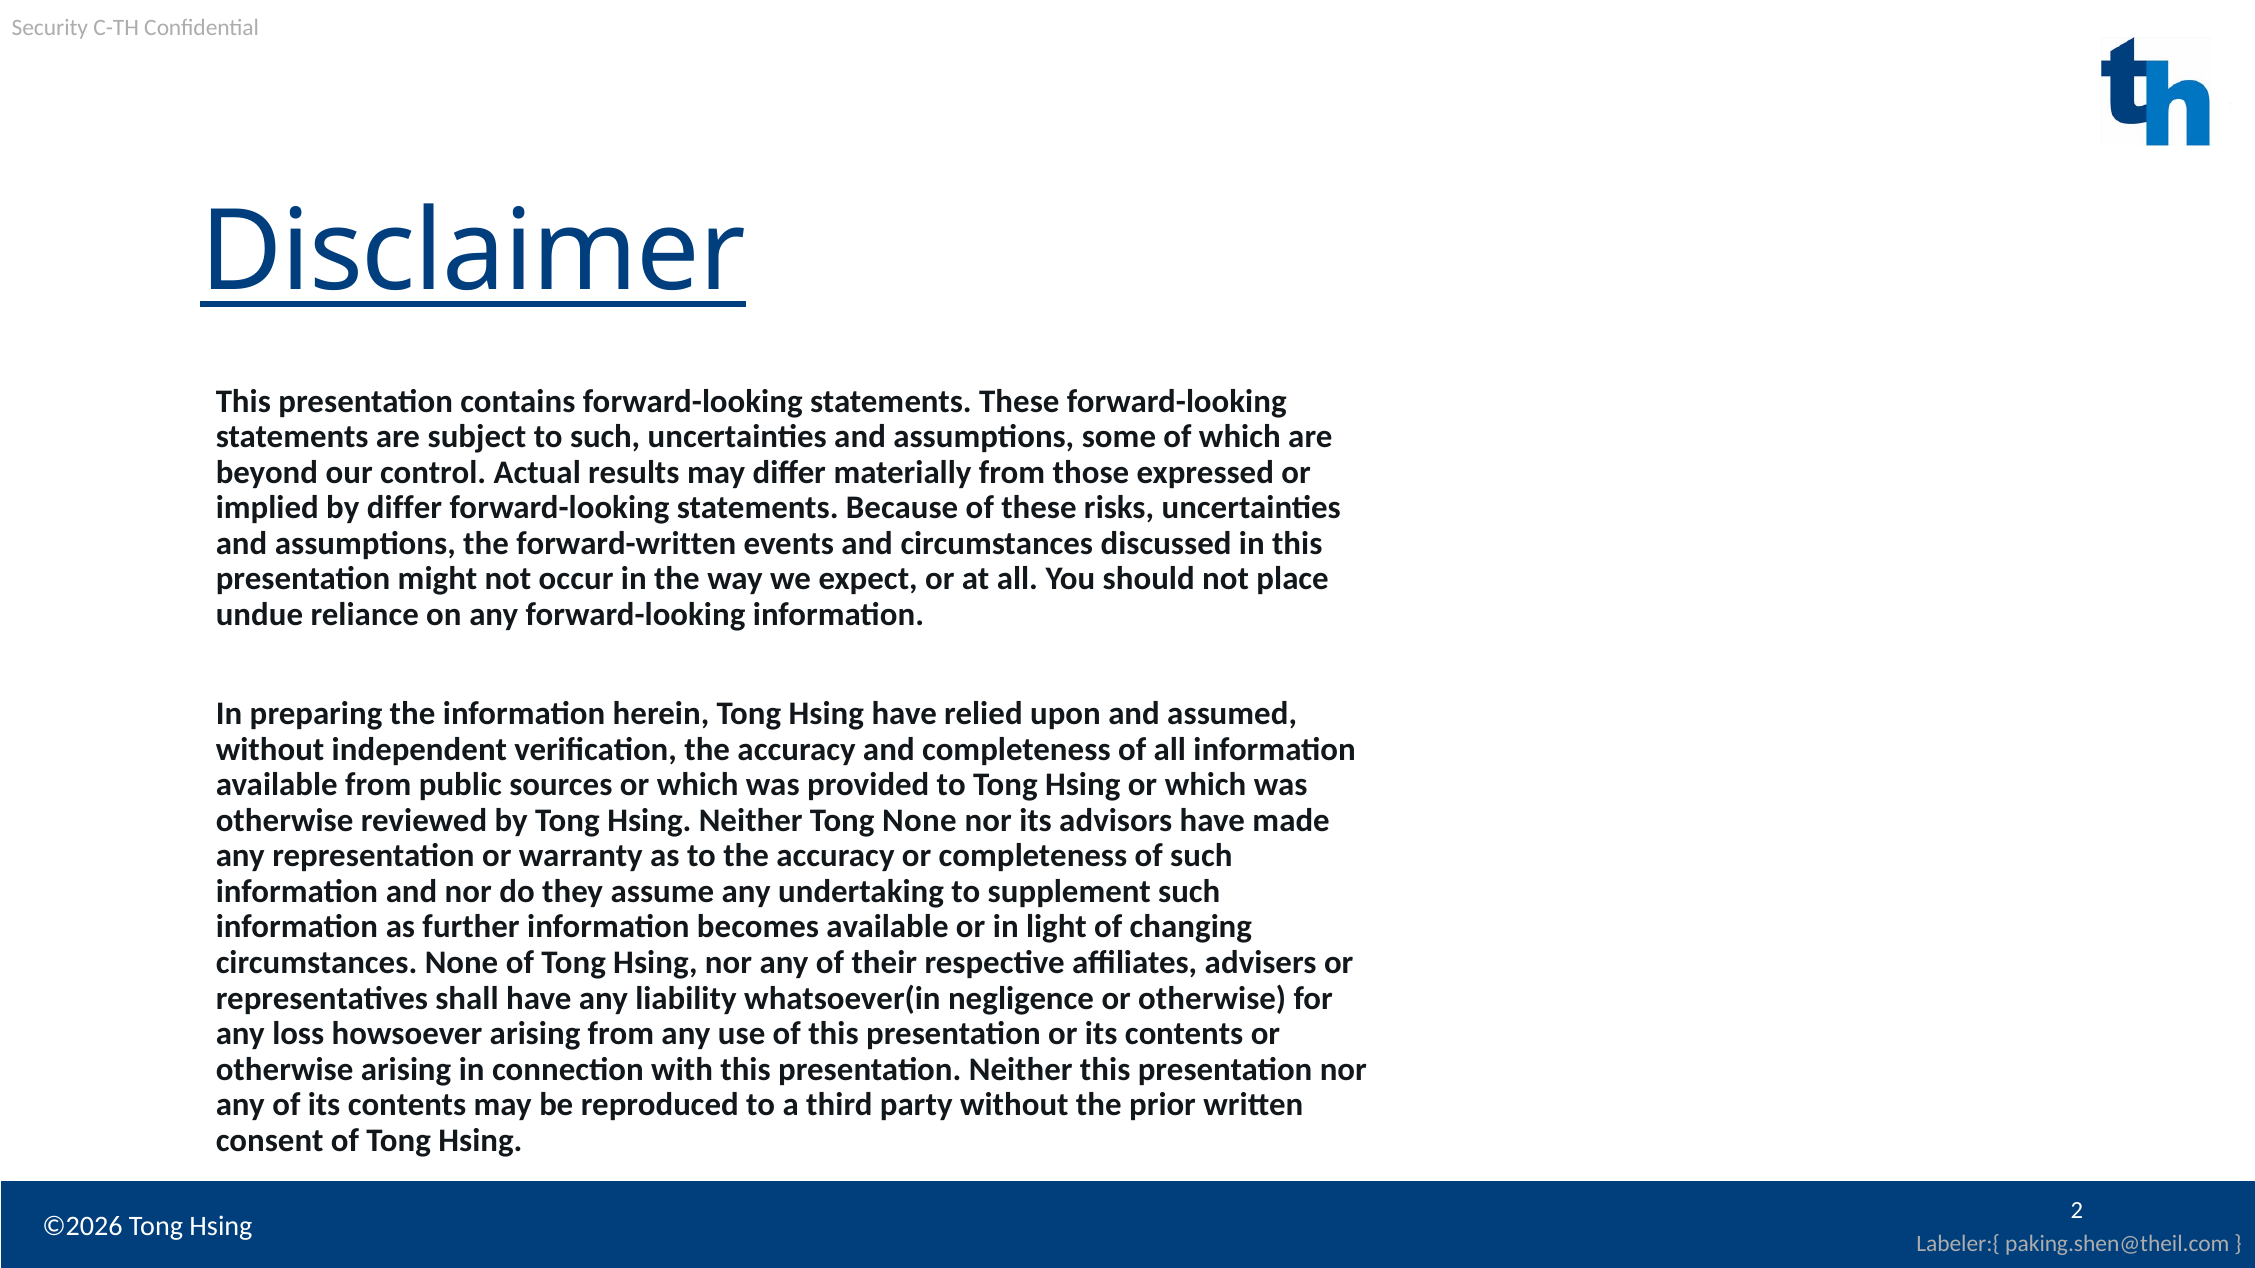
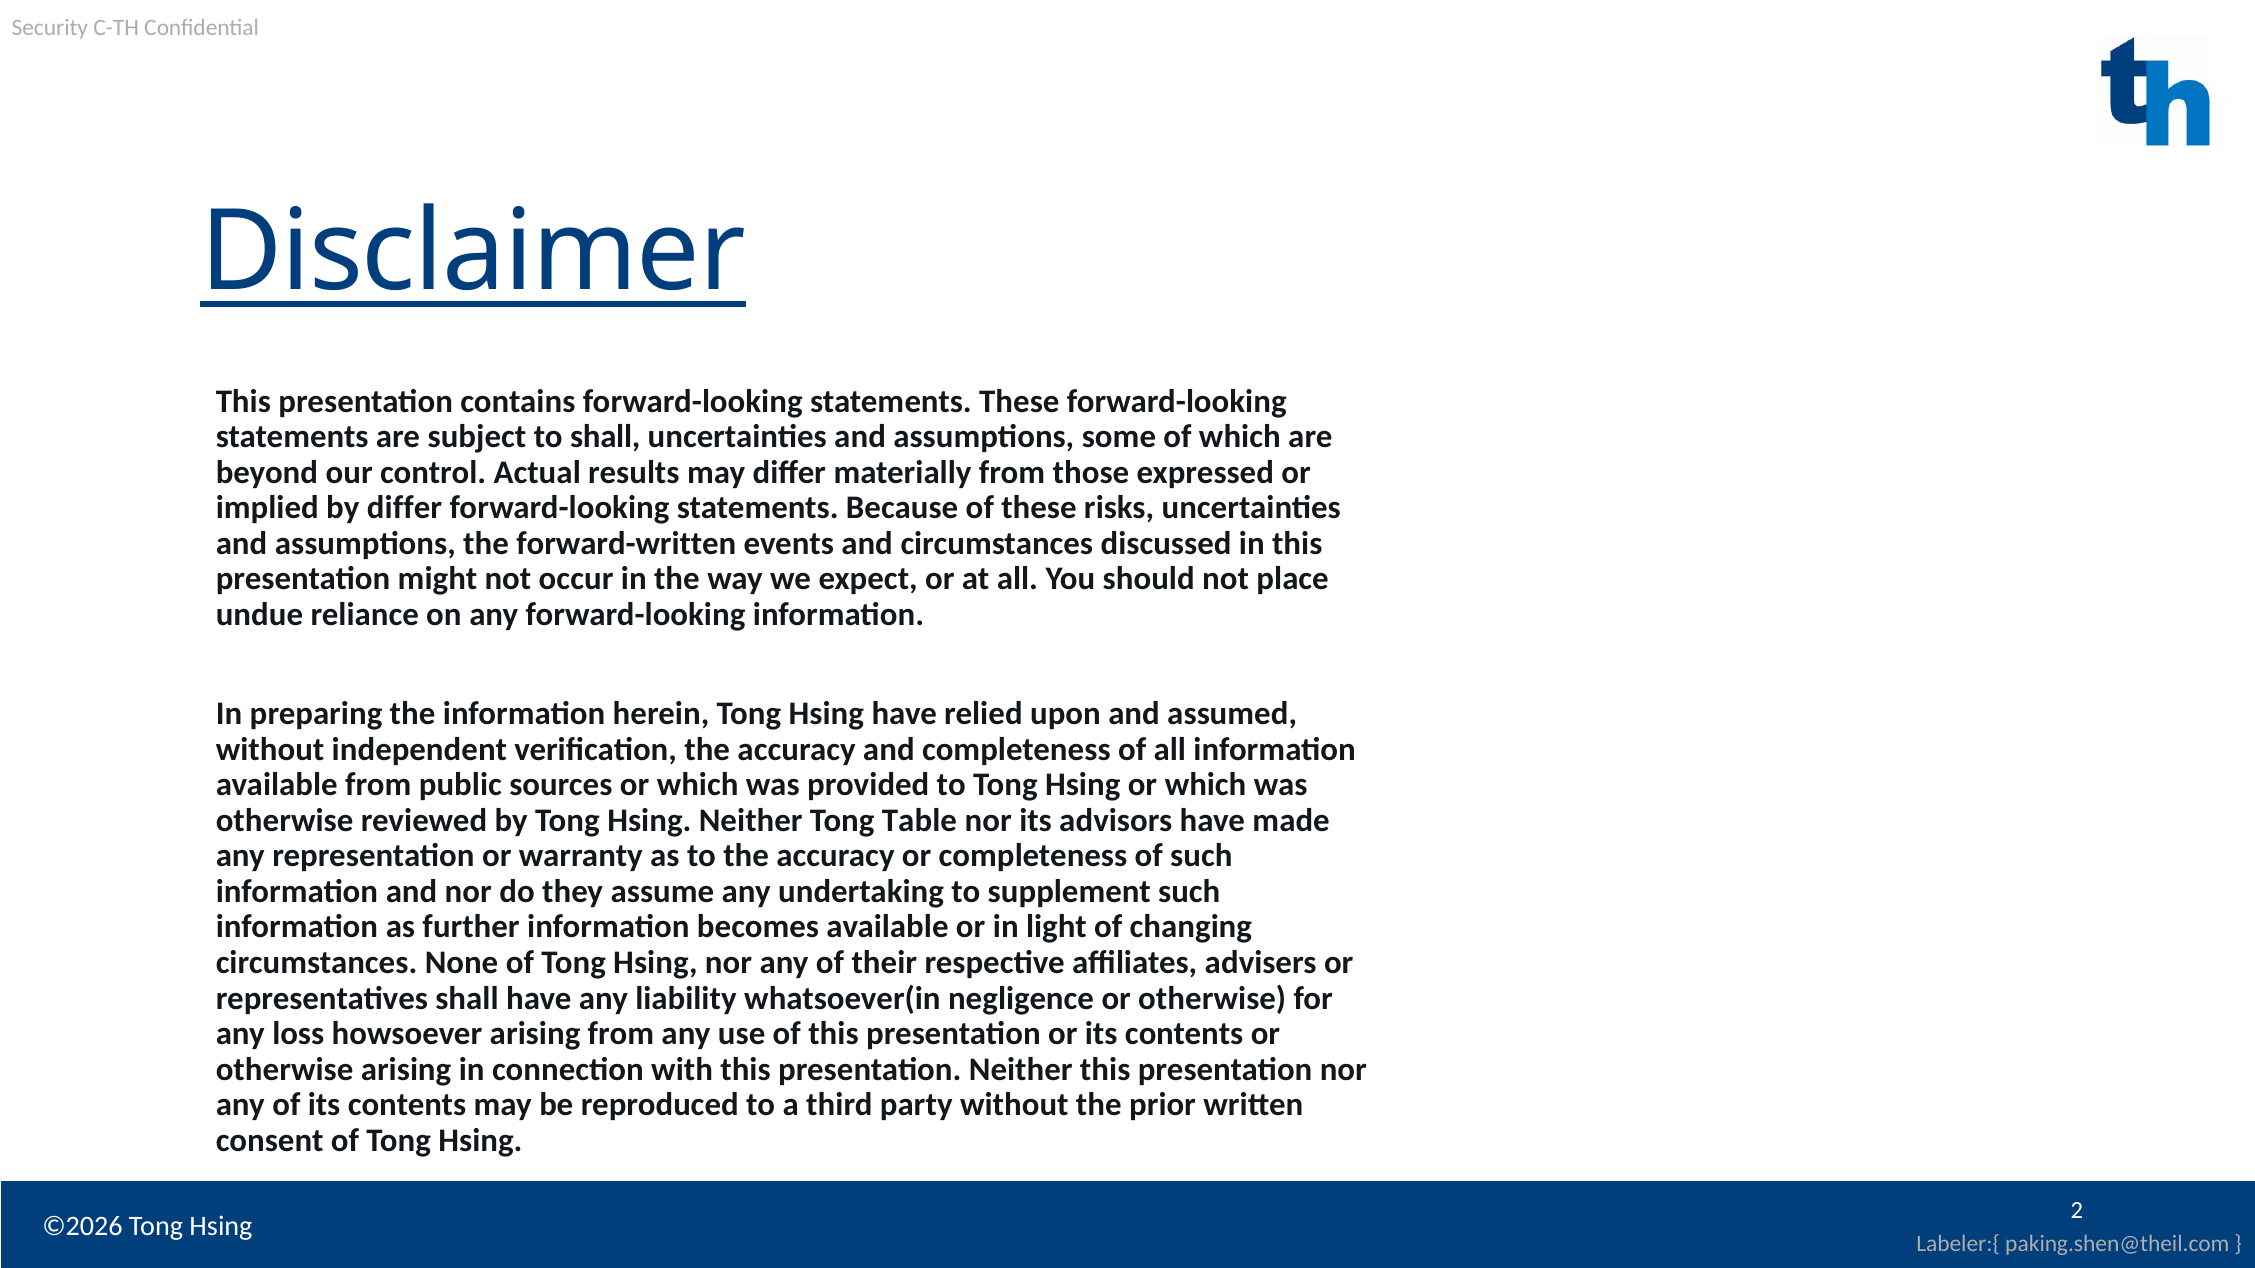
to such: such -> shall
Tong None: None -> Table
